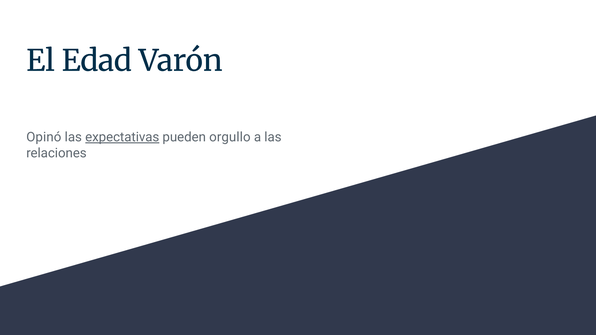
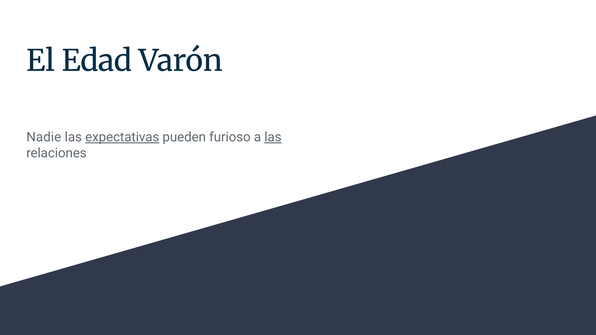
Opinó: Opinó -> Nadie
orgullo: orgullo -> furioso
las at (273, 137) underline: none -> present
